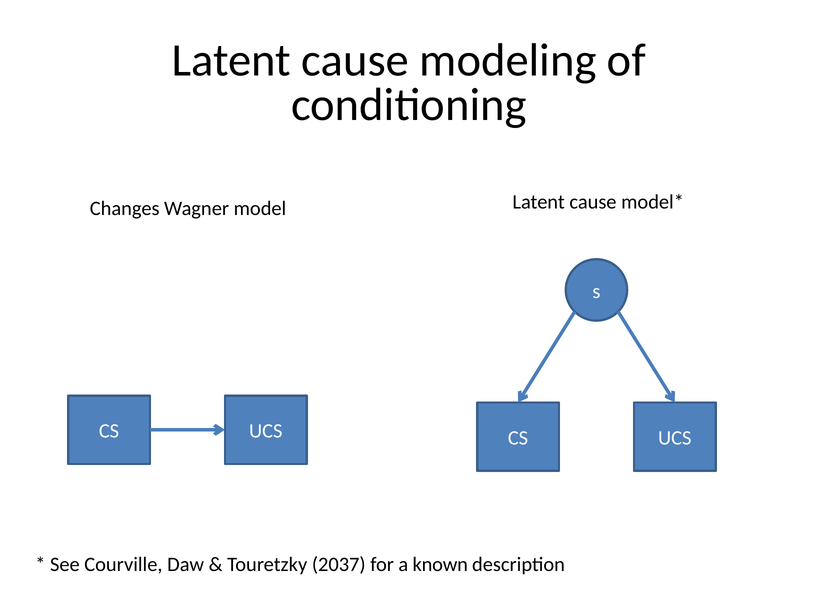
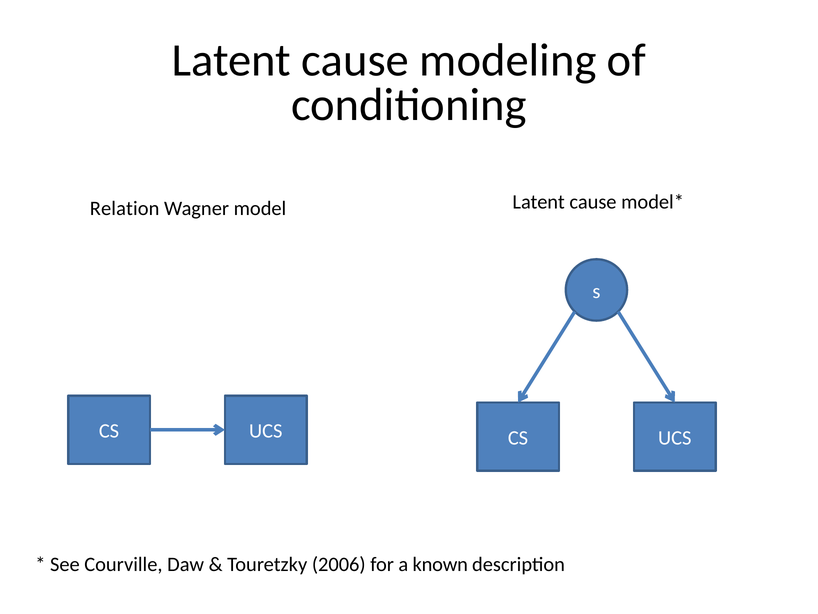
Changes: Changes -> Relation
2037: 2037 -> 2006
